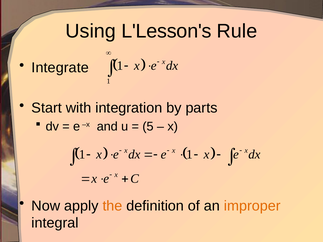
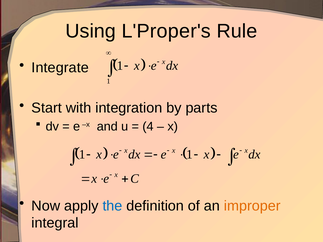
L'Lesson's: L'Lesson's -> L'Proper's
5: 5 -> 4
the colour: orange -> blue
